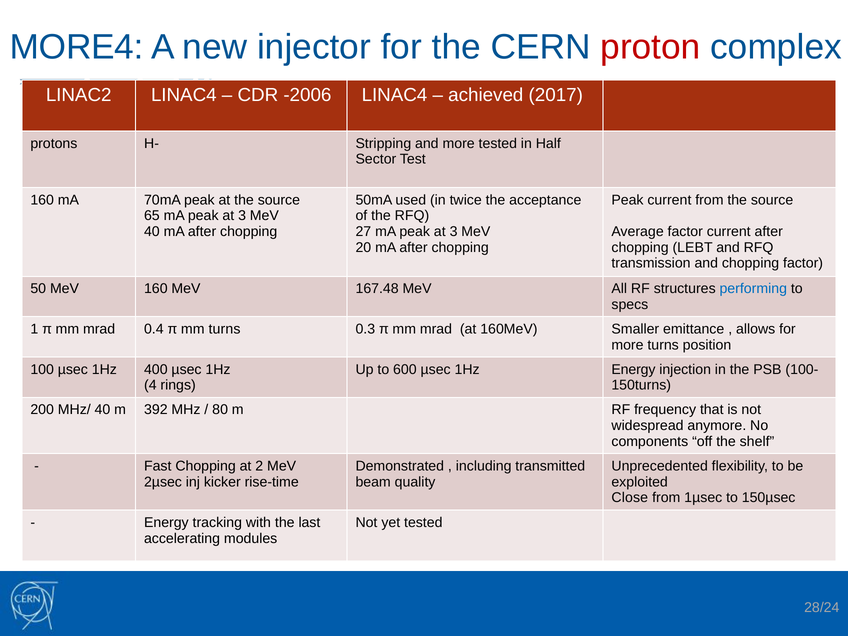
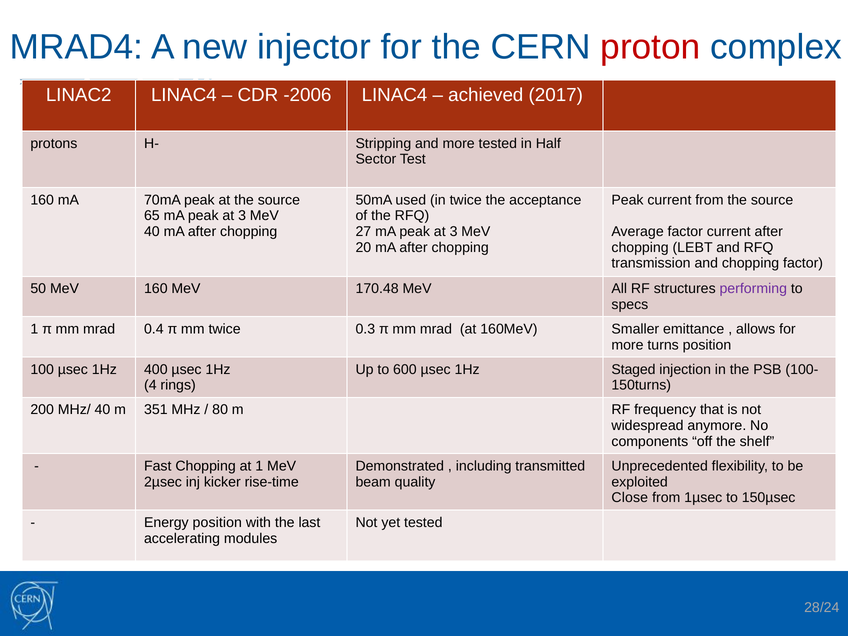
MORE4: MORE4 -> MRAD4
167.48: 167.48 -> 170.48
performing colour: blue -> purple
mm turns: turns -> twice
1Hz Energy: Energy -> Staged
392: 392 -> 351
at 2: 2 -> 1
Energy tracking: tracking -> position
